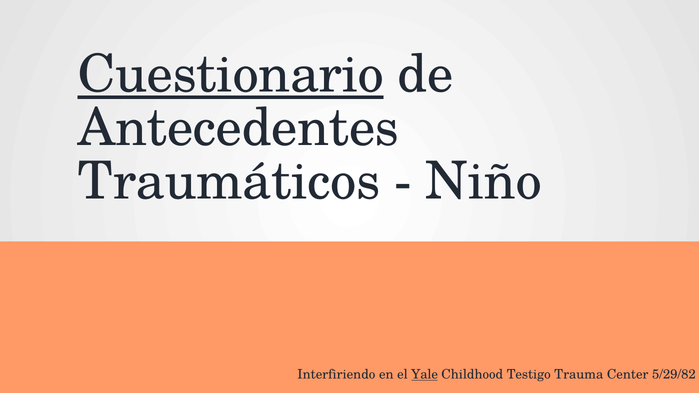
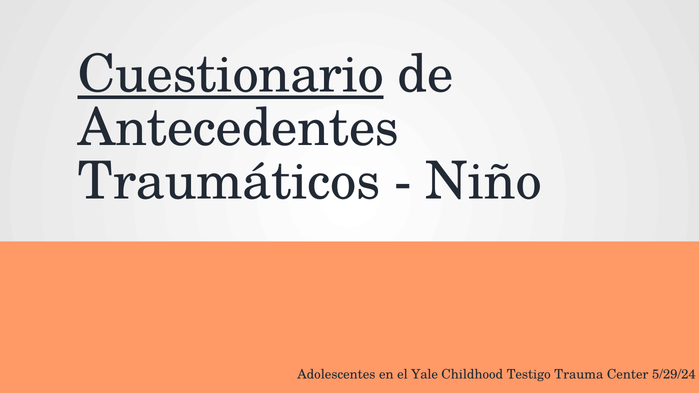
Interfiriendo: Interfiriendo -> Adolescentes
Yale underline: present -> none
5/29/82: 5/29/82 -> 5/29/24
